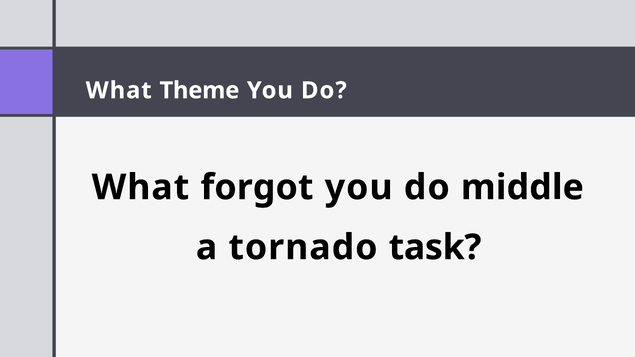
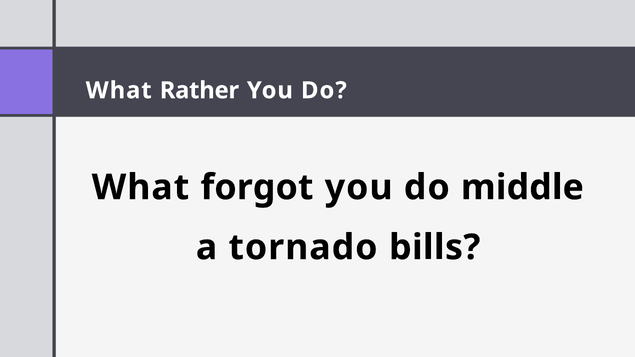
Theme: Theme -> Rather
task: task -> bills
